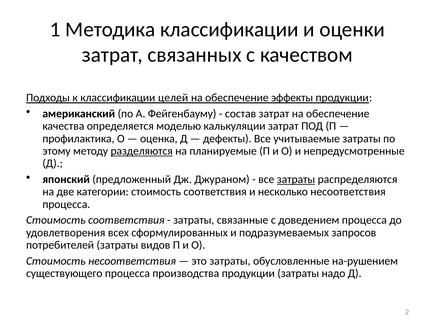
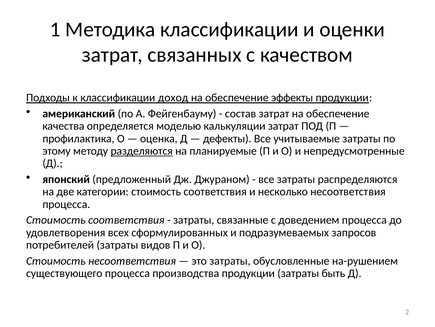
целей: целей -> доход
затраты at (296, 179) underline: present -> none
надо: надо -> быть
